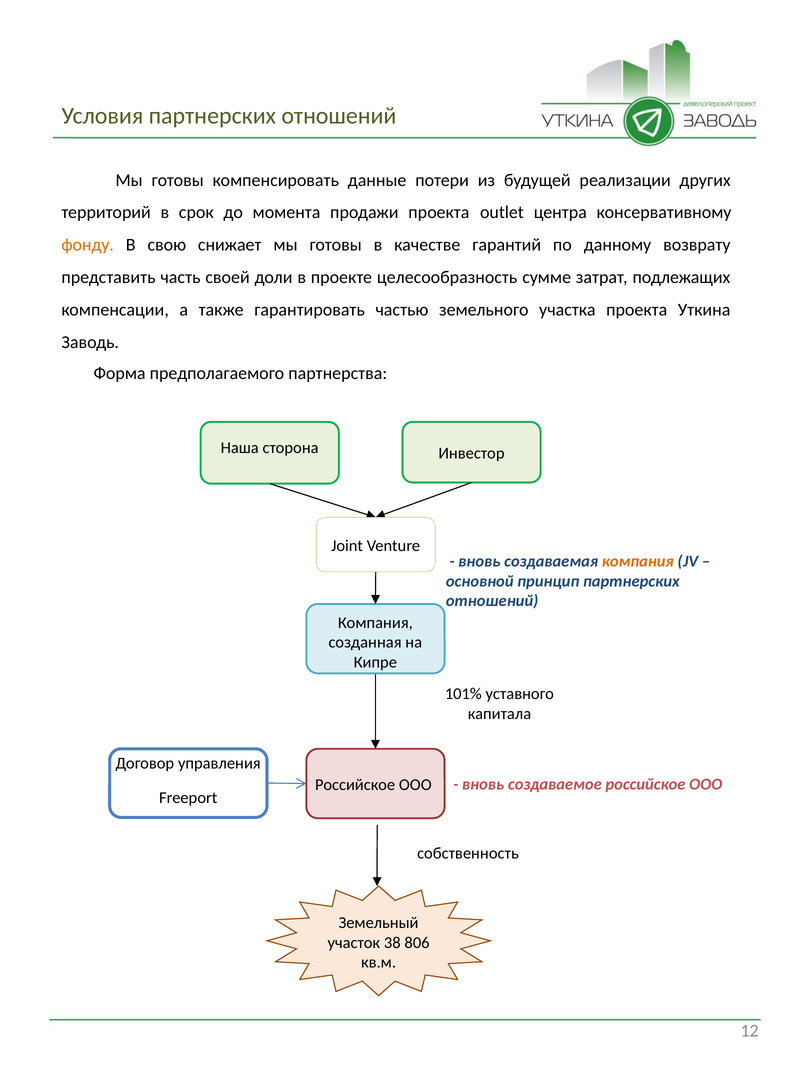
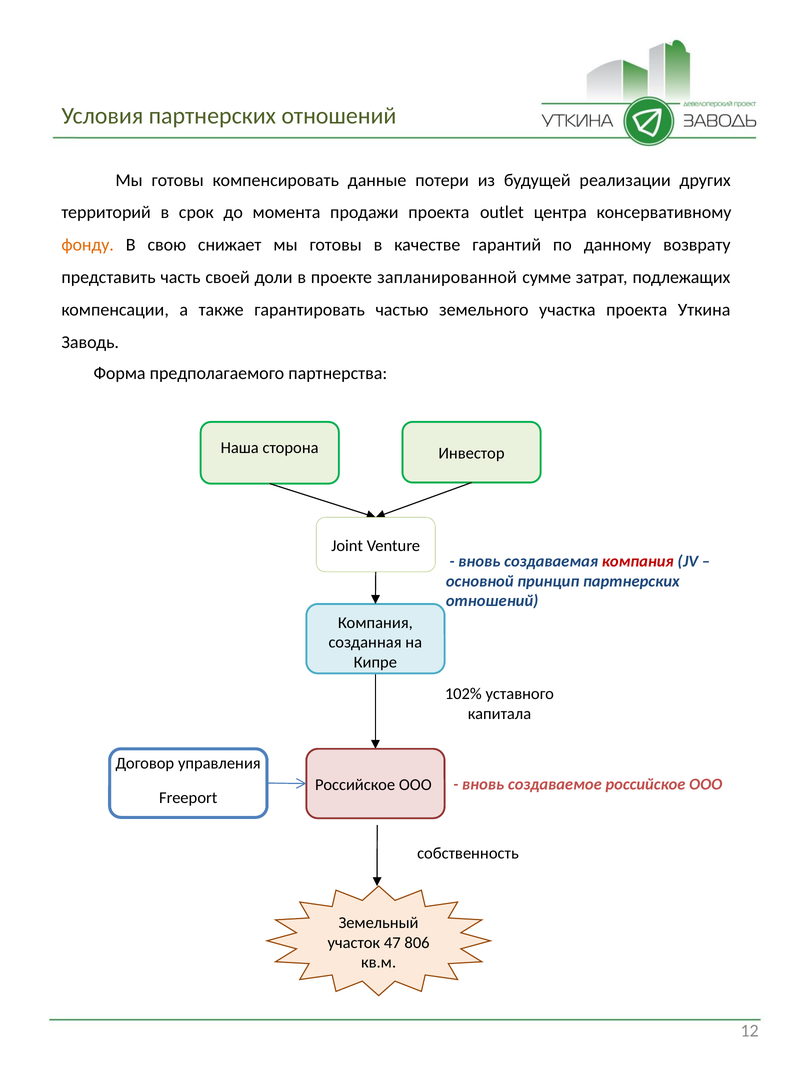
целесообразность: целесообразность -> запланированной
компания at (638, 561) colour: orange -> red
101%: 101% -> 102%
38: 38 -> 47
